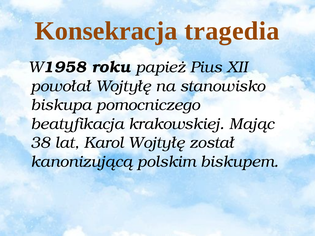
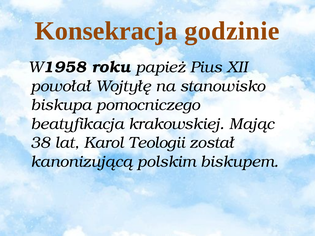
tragedia: tragedia -> godzinie
Karol Wojtyłę: Wojtyłę -> Teologii
